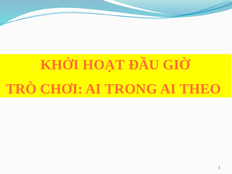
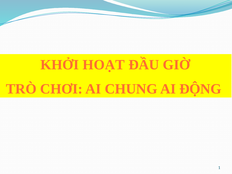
TRONG: TRONG -> CHUNG
THEO: THEO -> ĐỘNG
